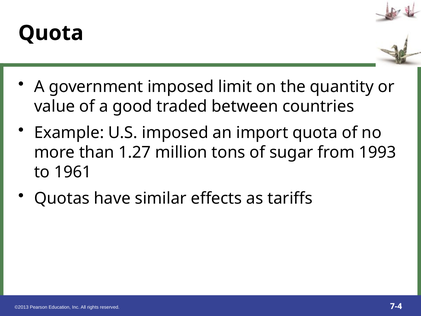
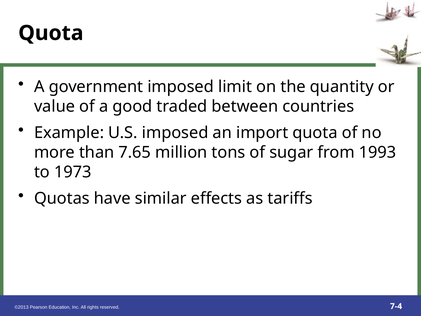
1.27: 1.27 -> 7.65
1961: 1961 -> 1973
